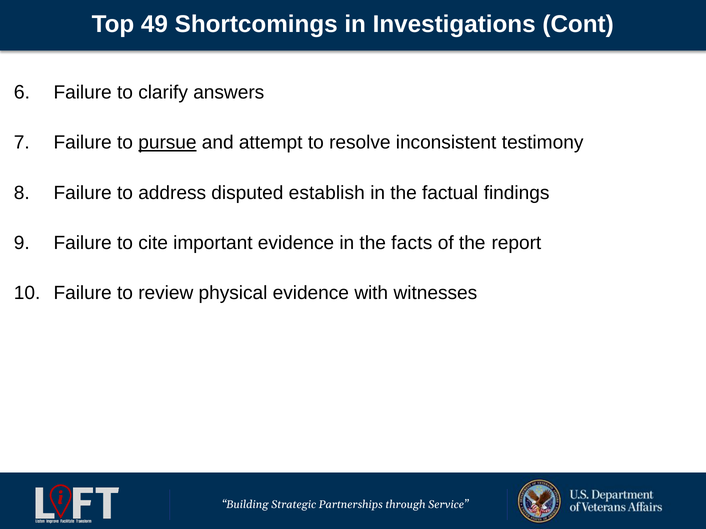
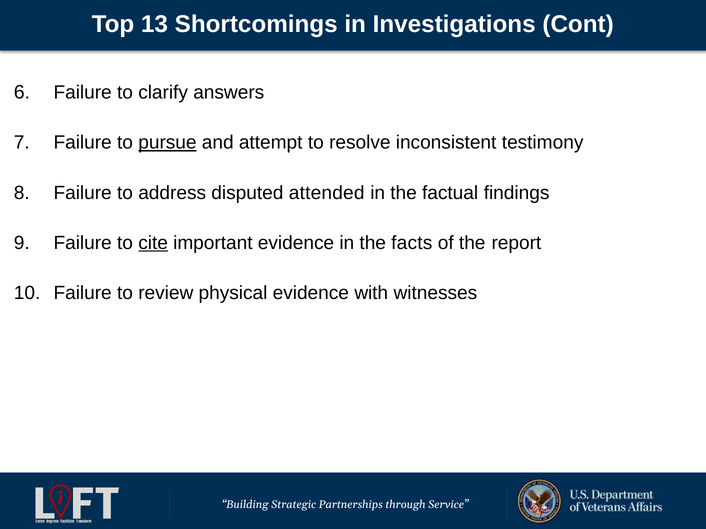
49: 49 -> 13
establish: establish -> attended
cite underline: none -> present
